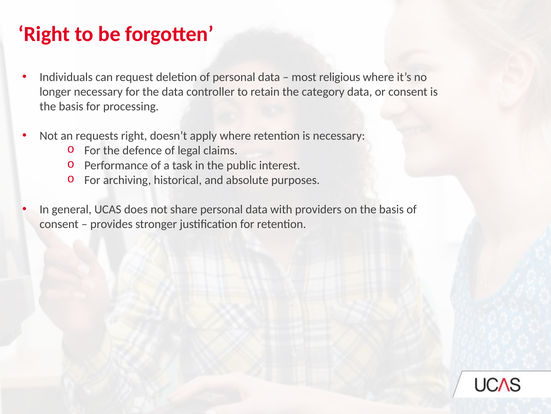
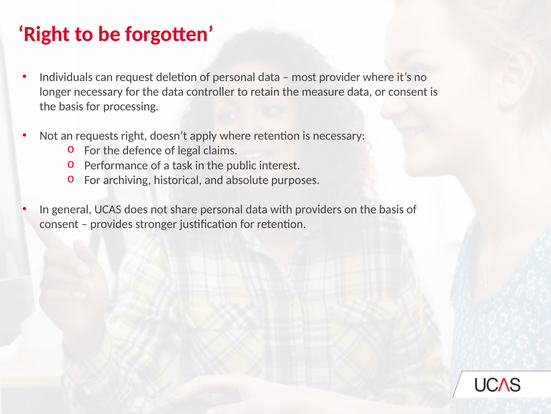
religious: religious -> provider
category: category -> measure
